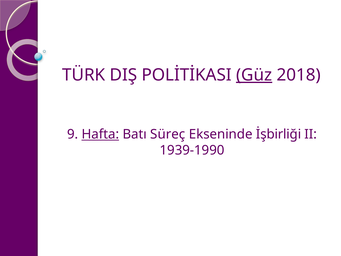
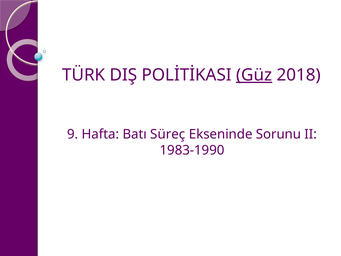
Hafta underline: present -> none
İşbirliği: İşbirliği -> Sorunu
1939-1990: 1939-1990 -> 1983-1990
